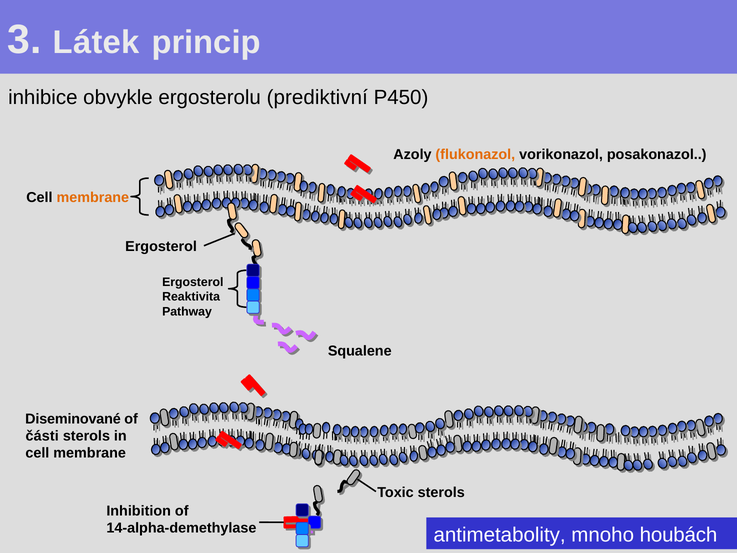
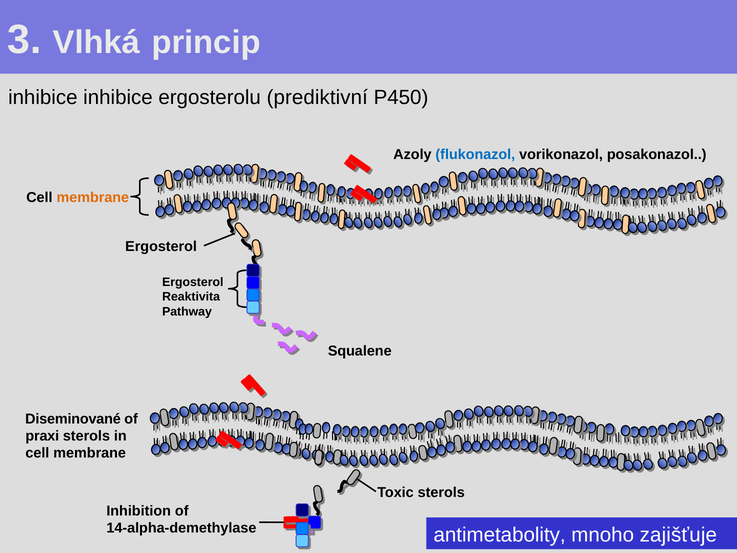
Látek: Látek -> Vlhká
inhibice obvykle: obvykle -> inhibice
flukonazol colour: orange -> blue
části: části -> praxi
houbách: houbách -> zajišťuje
